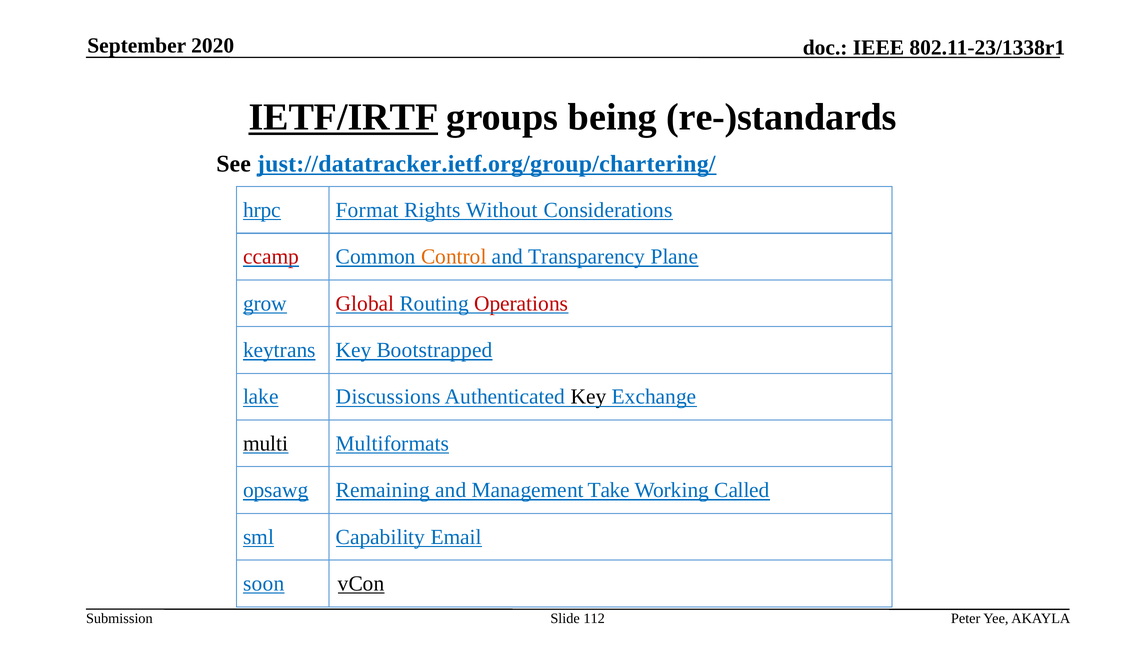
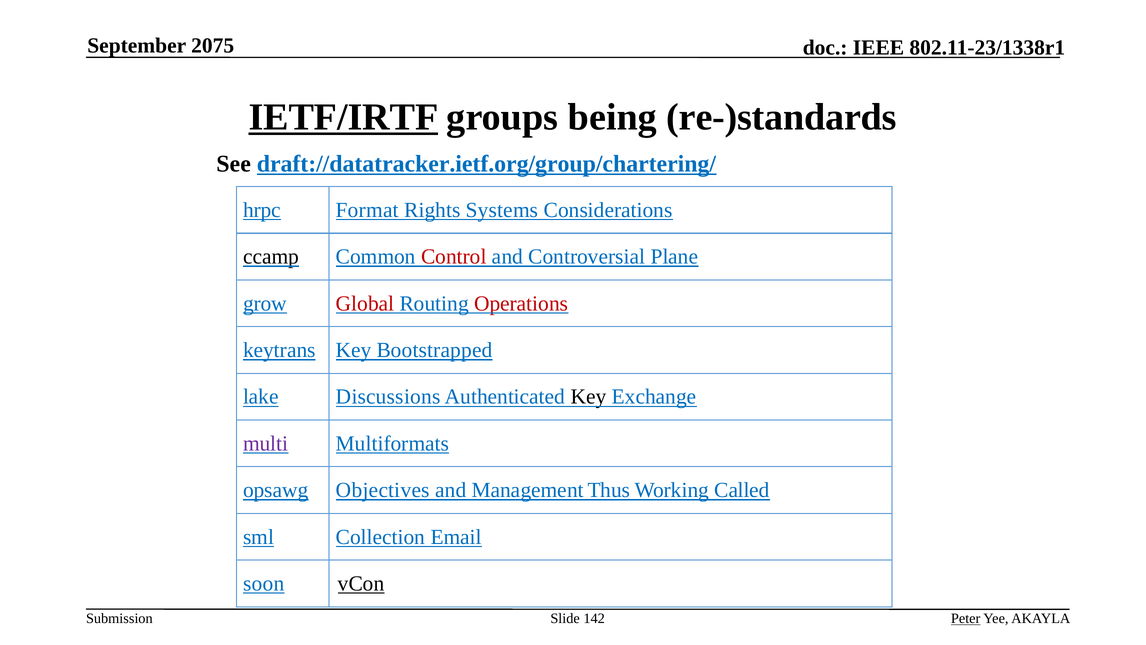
2020: 2020 -> 2075
just://datatracker.ietf.org/group/chartering/: just://datatracker.ietf.org/group/chartering/ -> draft://datatracker.ietf.org/group/chartering/
Without: Without -> Systems
ccamp colour: red -> black
Control colour: orange -> red
Transparency: Transparency -> Controversial
multi colour: black -> purple
Remaining: Remaining -> Objectives
Take: Take -> Thus
Capability: Capability -> Collection
112: 112 -> 142
Peter underline: none -> present
